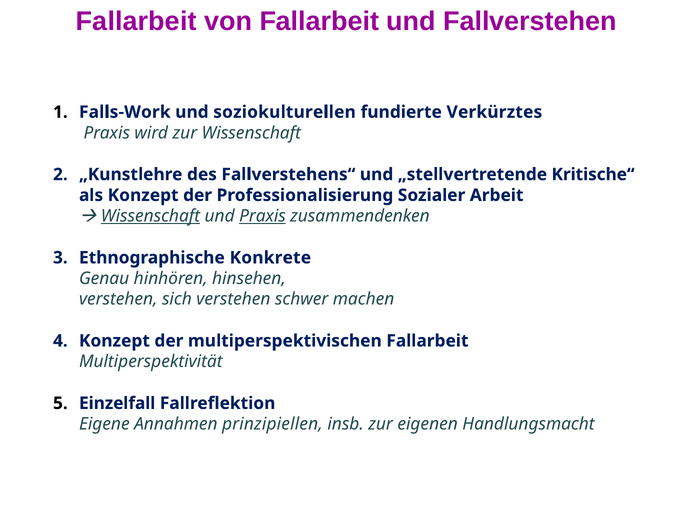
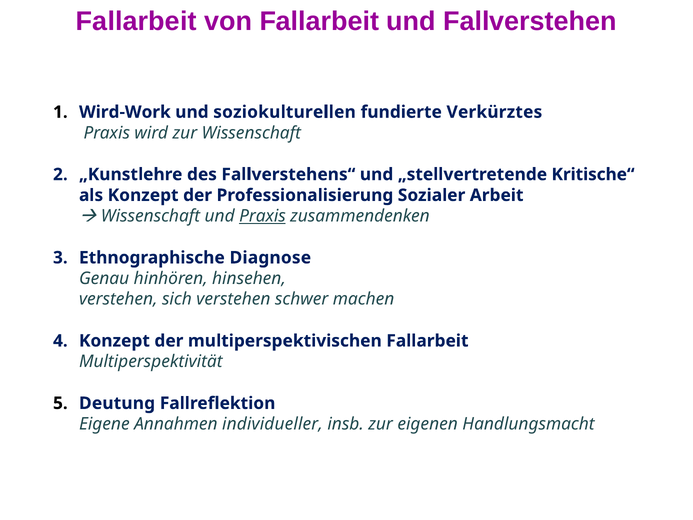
Falls-Work: Falls-Work -> Wird-Work
Wissenschaft at (150, 216) underline: present -> none
Konkrete: Konkrete -> Diagnose
Einzelfall: Einzelfall -> Deutung
prinzipiellen: prinzipiellen -> individueller
